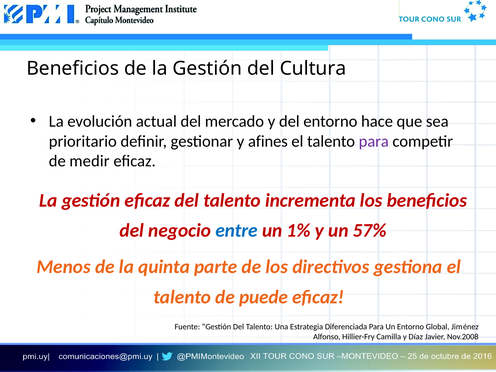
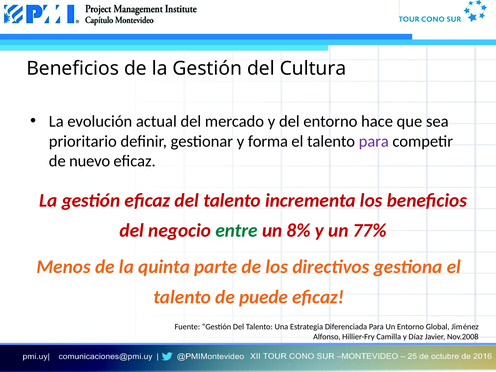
afines: afines -> forma
medir: medir -> nuevo
entre colour: blue -> green
1%: 1% -> 8%
57%: 57% -> 77%
